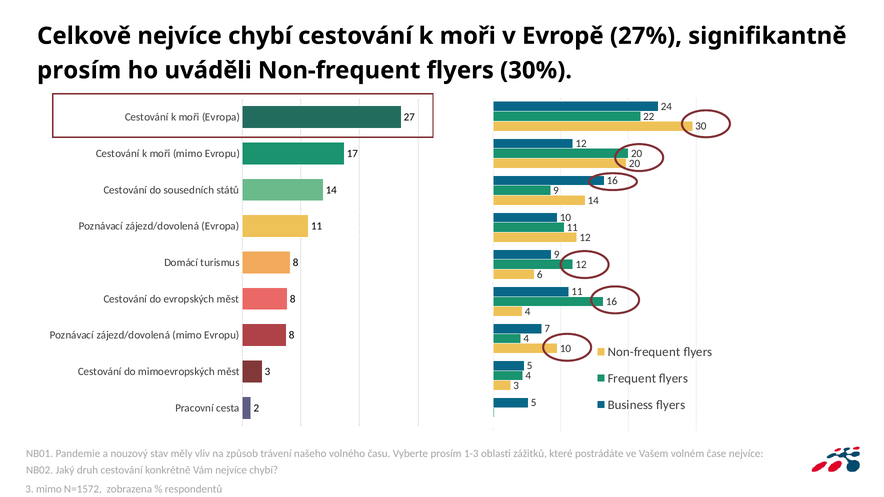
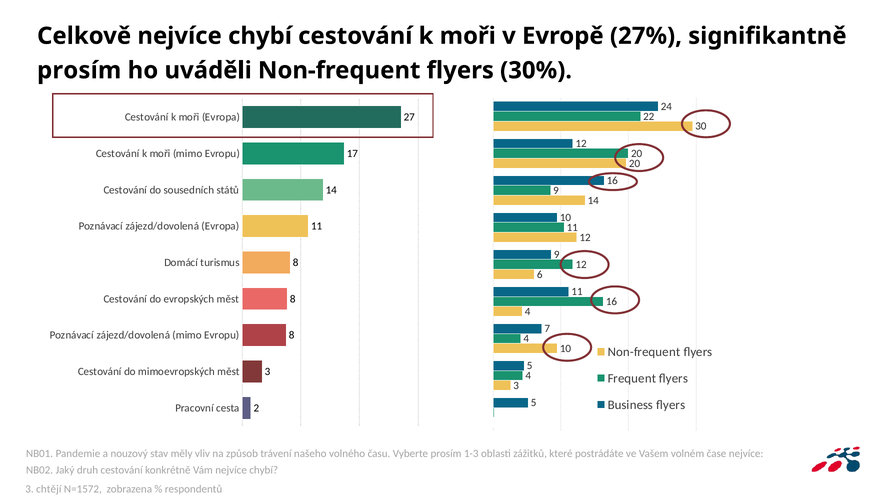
3 mimo: mimo -> chtějí
